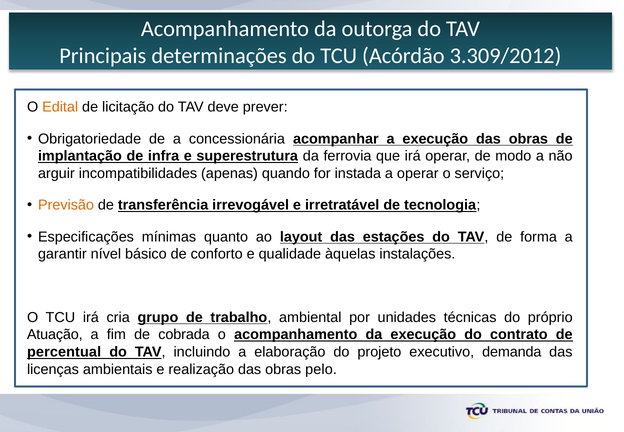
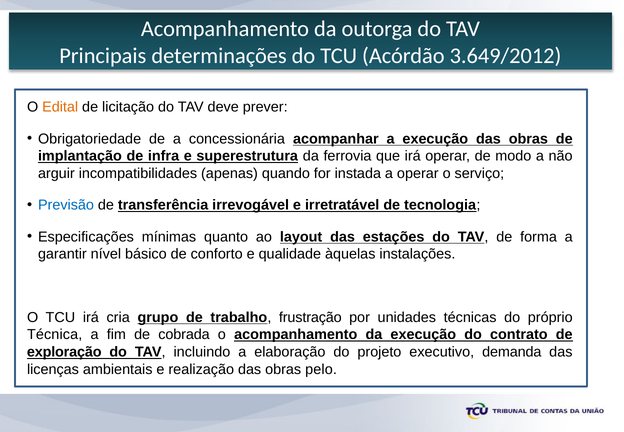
3.309/2012: 3.309/2012 -> 3.649/2012
Previsão colour: orange -> blue
ambiental: ambiental -> frustração
Atuação: Atuação -> Técnica
percentual: percentual -> exploração
